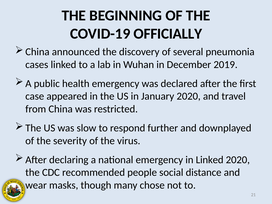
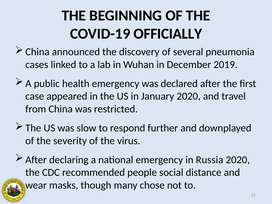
in Linked: Linked -> Russia
